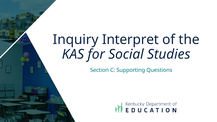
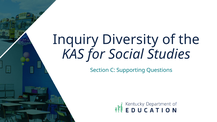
Interpret: Interpret -> Diversity
